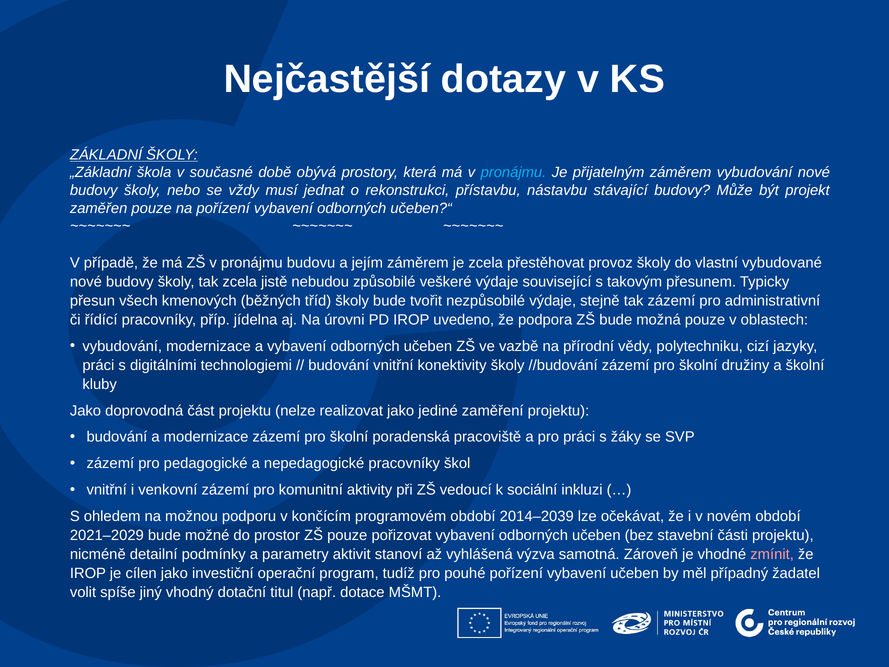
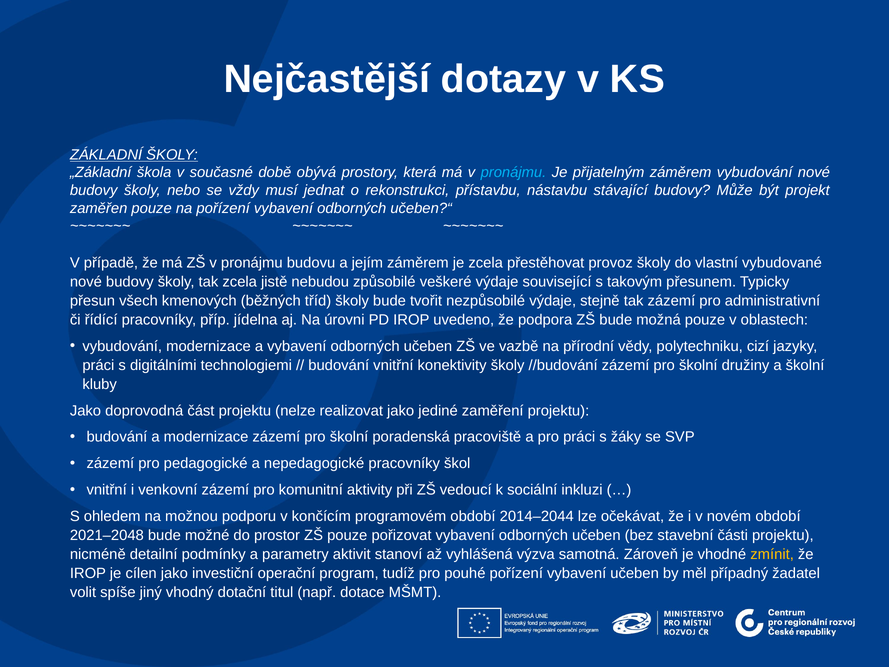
2014–2039: 2014–2039 -> 2014–2044
2021–2029: 2021–2029 -> 2021–2048
zmínit colour: pink -> yellow
